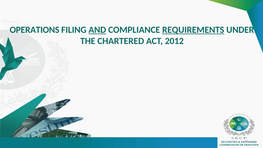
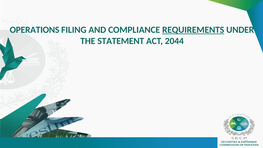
AND underline: present -> none
CHARTERED: CHARTERED -> STATEMENT
2012: 2012 -> 2044
